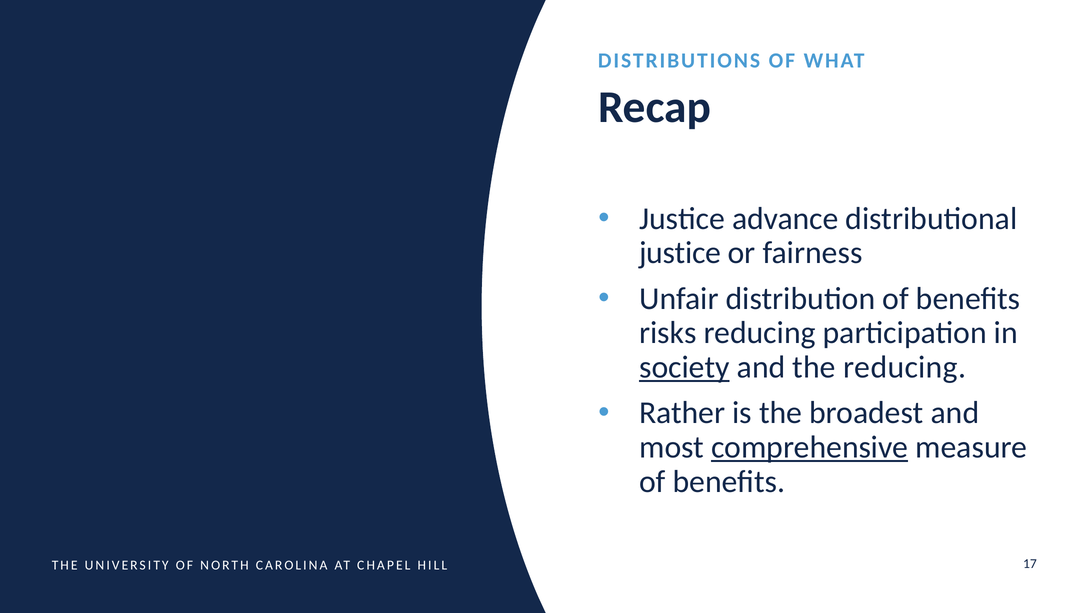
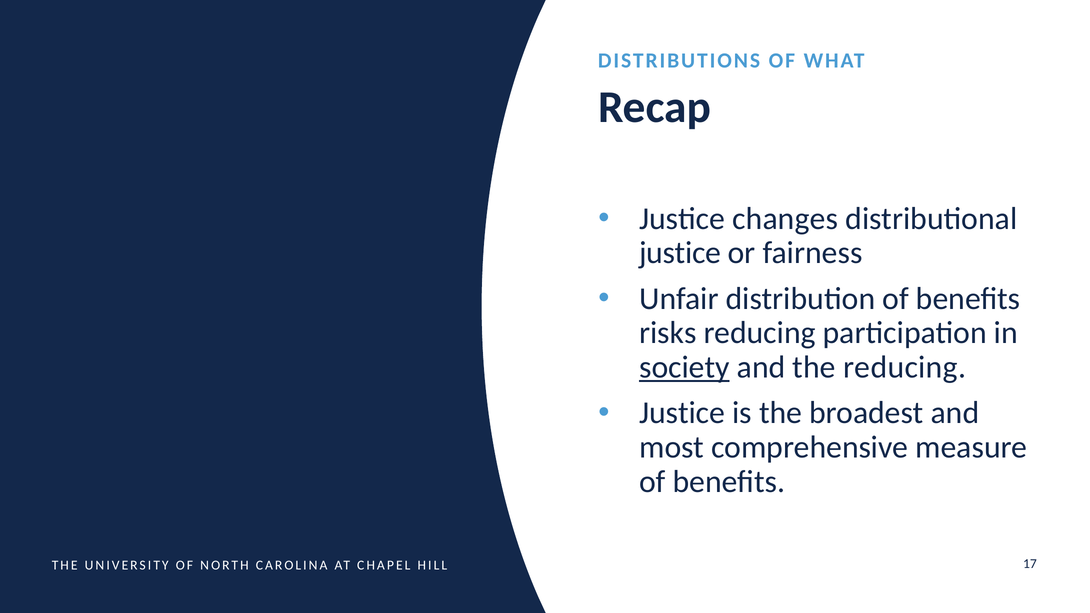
advance: advance -> changes
Rather at (682, 413): Rather -> Justice
comprehensive underline: present -> none
